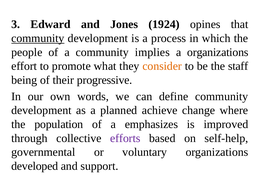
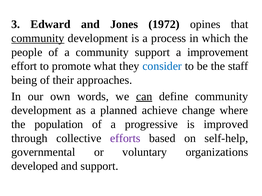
1924: 1924 -> 1972
community implies: implies -> support
a organizations: organizations -> improvement
consider colour: orange -> blue
progressive: progressive -> approaches
can underline: none -> present
emphasizes: emphasizes -> progressive
